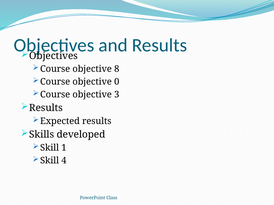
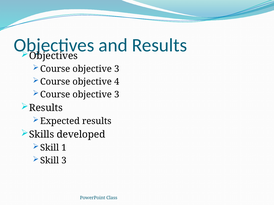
8 at (117, 69): 8 -> 3
0: 0 -> 4
Skill 4: 4 -> 3
